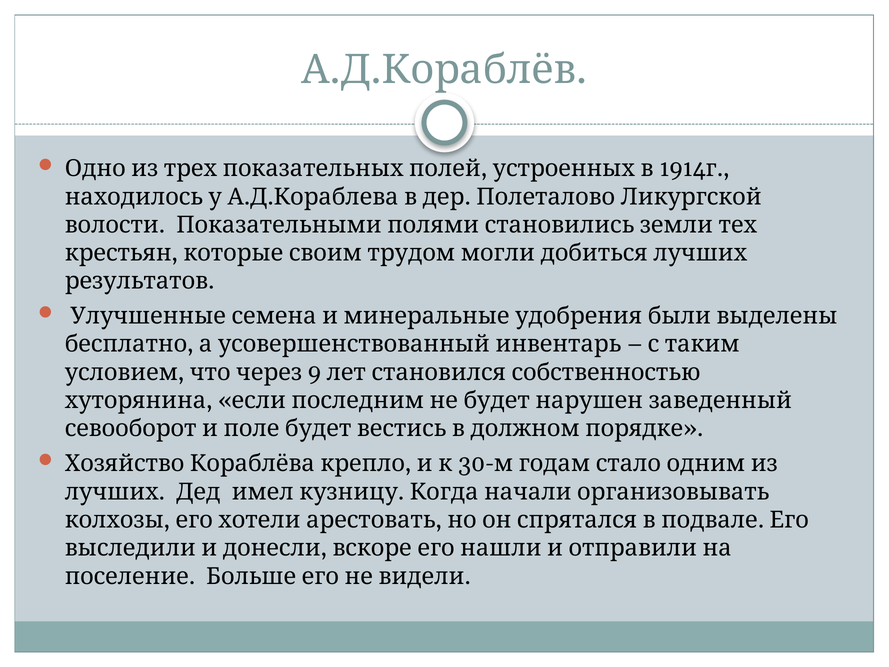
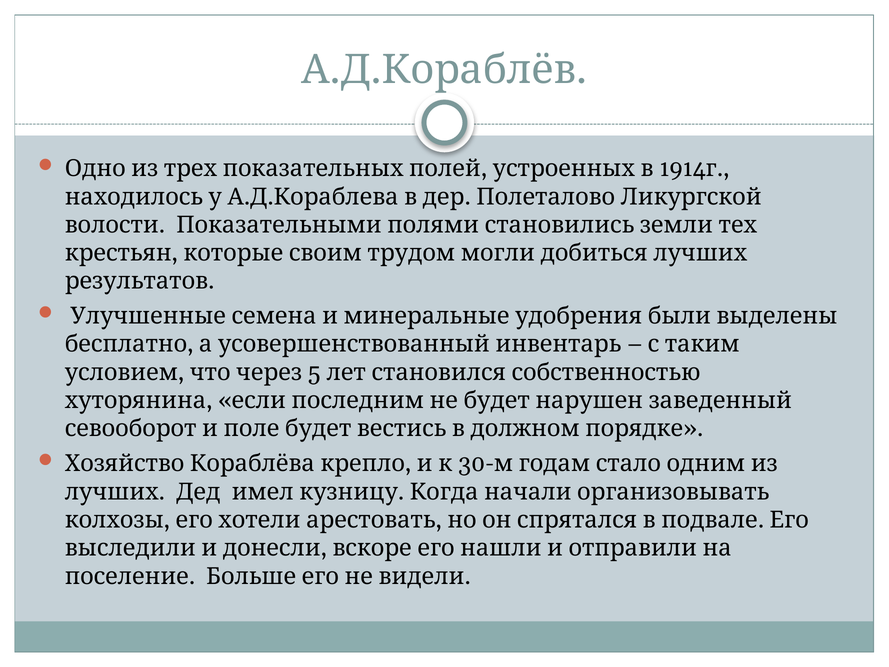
9: 9 -> 5
